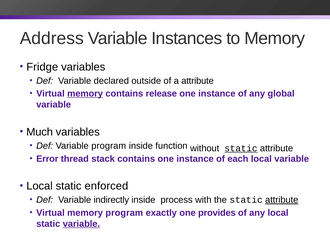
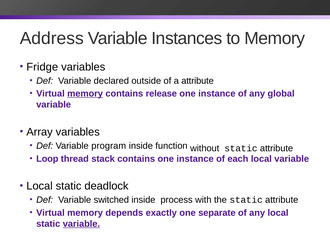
Much: Much -> Array
static at (241, 148) underline: present -> none
Error: Error -> Loop
enforced: enforced -> deadlock
indirectly: indirectly -> switched
attribute at (282, 199) underline: present -> none
memory program: program -> depends
provides: provides -> separate
